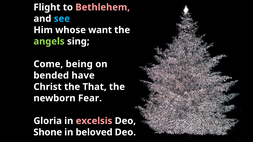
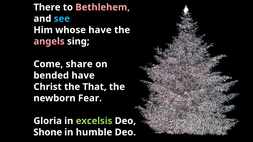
Flight: Flight -> There
whose want: want -> have
angels colour: light green -> pink
being: being -> share
excelsis colour: pink -> light green
beloved: beloved -> humble
